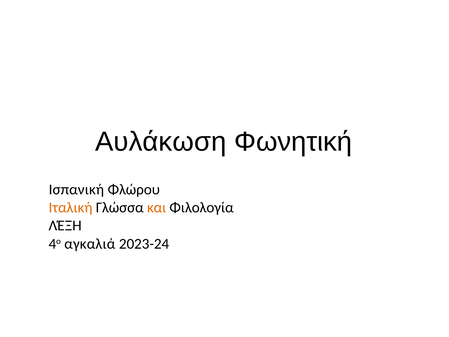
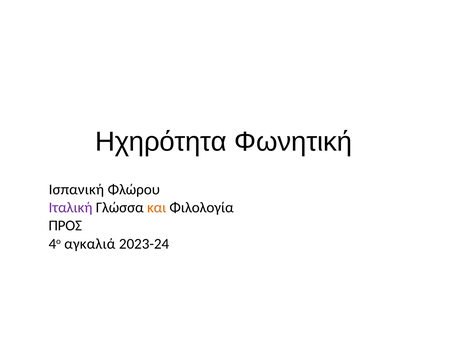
Αυλάκωση: Αυλάκωση -> Ηχηρότητα
Ιταλική colour: orange -> purple
ΛΈΞΗ: ΛΈΞΗ -> ΠΡΟΣ
